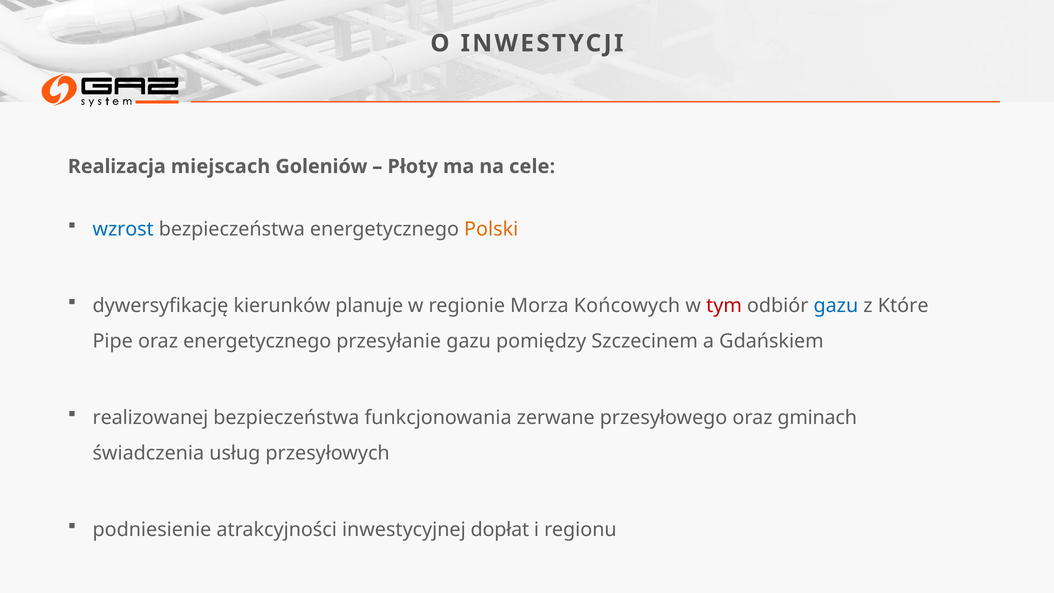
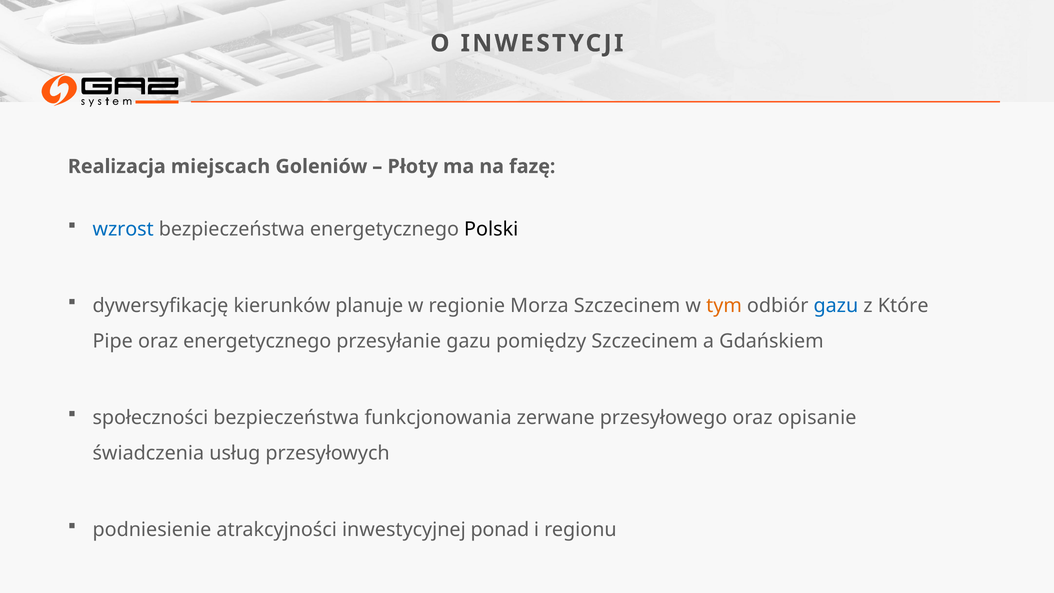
cele: cele -> fazę
Polski colour: orange -> black
Morza Końcowych: Końcowych -> Szczecinem
tym colour: red -> orange
realizowanej: realizowanej -> społeczności
gminach: gminach -> opisanie
dopłat: dopłat -> ponad
